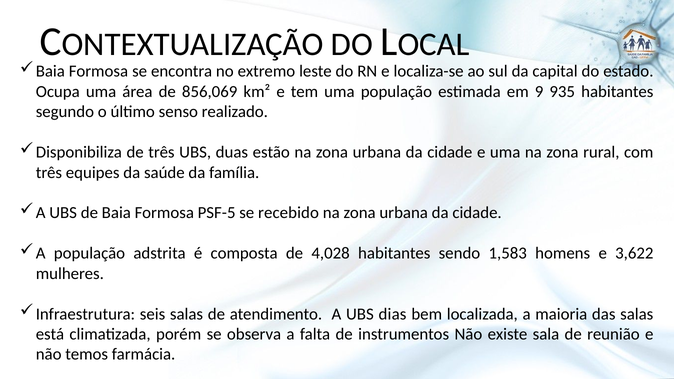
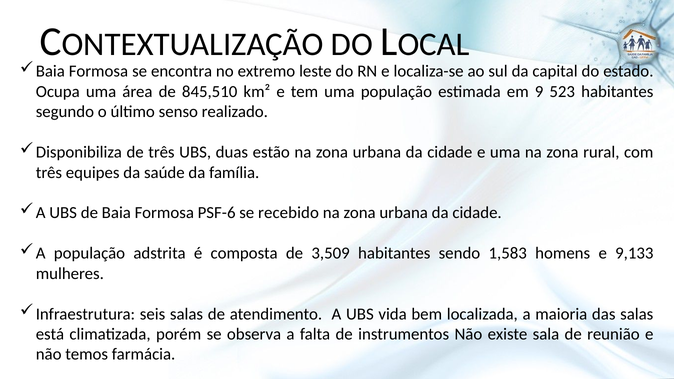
856,069: 856,069 -> 845,510
935: 935 -> 523
PSF-5: PSF-5 -> PSF-6
4,028: 4,028 -> 3,509
3,622: 3,622 -> 9,133
dias: dias -> vida
